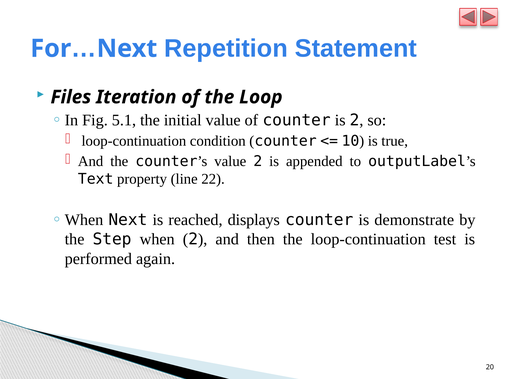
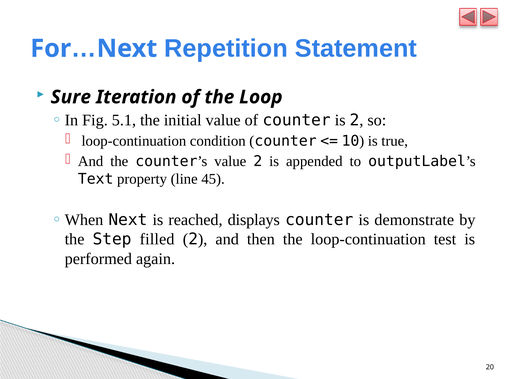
Files: Files -> Sure
22: 22 -> 45
when: when -> filled
